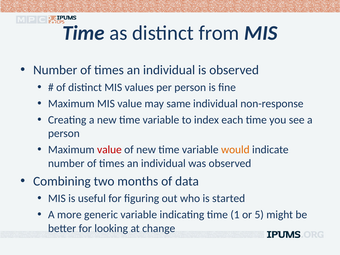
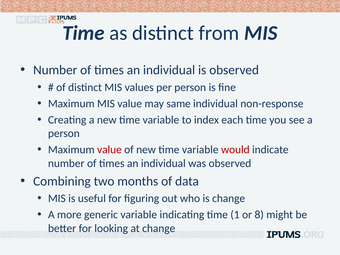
would colour: orange -> red
is started: started -> change
5: 5 -> 8
